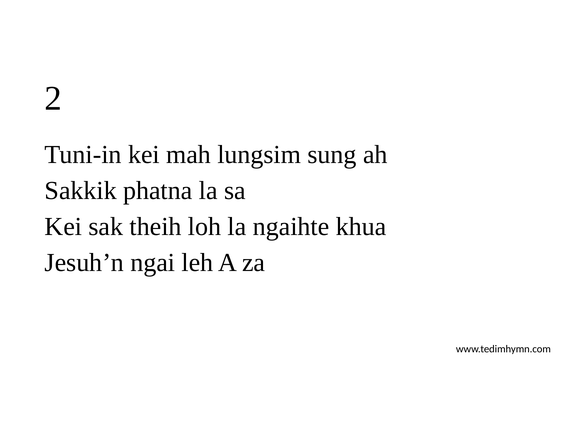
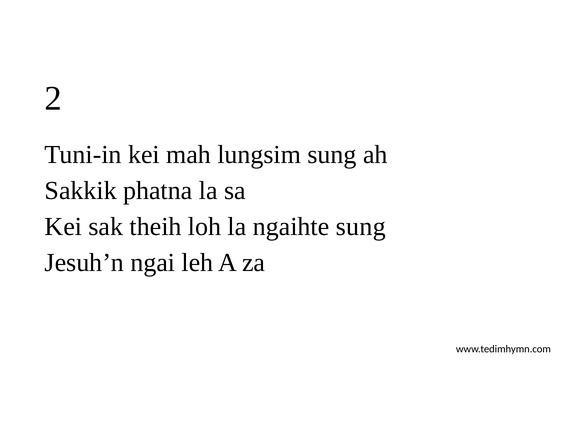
ngaihte khua: khua -> sung
